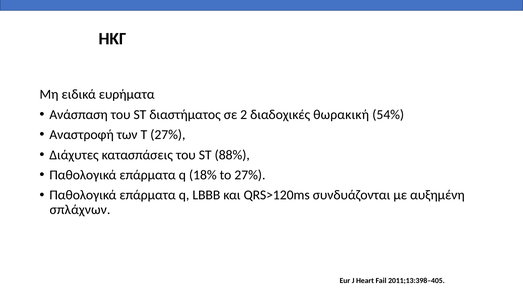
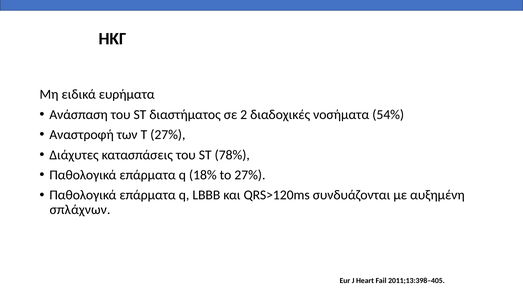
θωρακική: θωρακική -> νοσήματα
88%: 88% -> 78%
